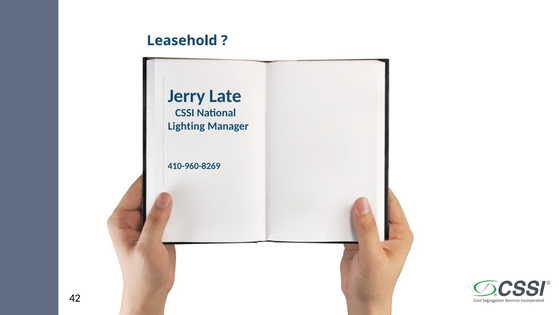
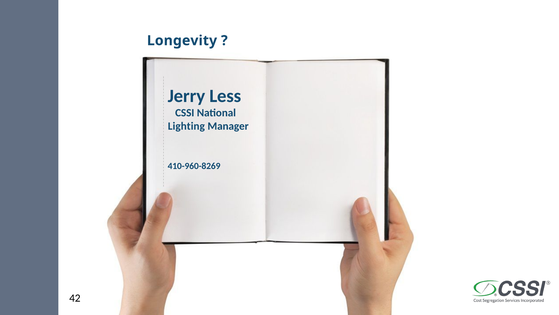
Leasehold: Leasehold -> Longevity
Late: Late -> Less
